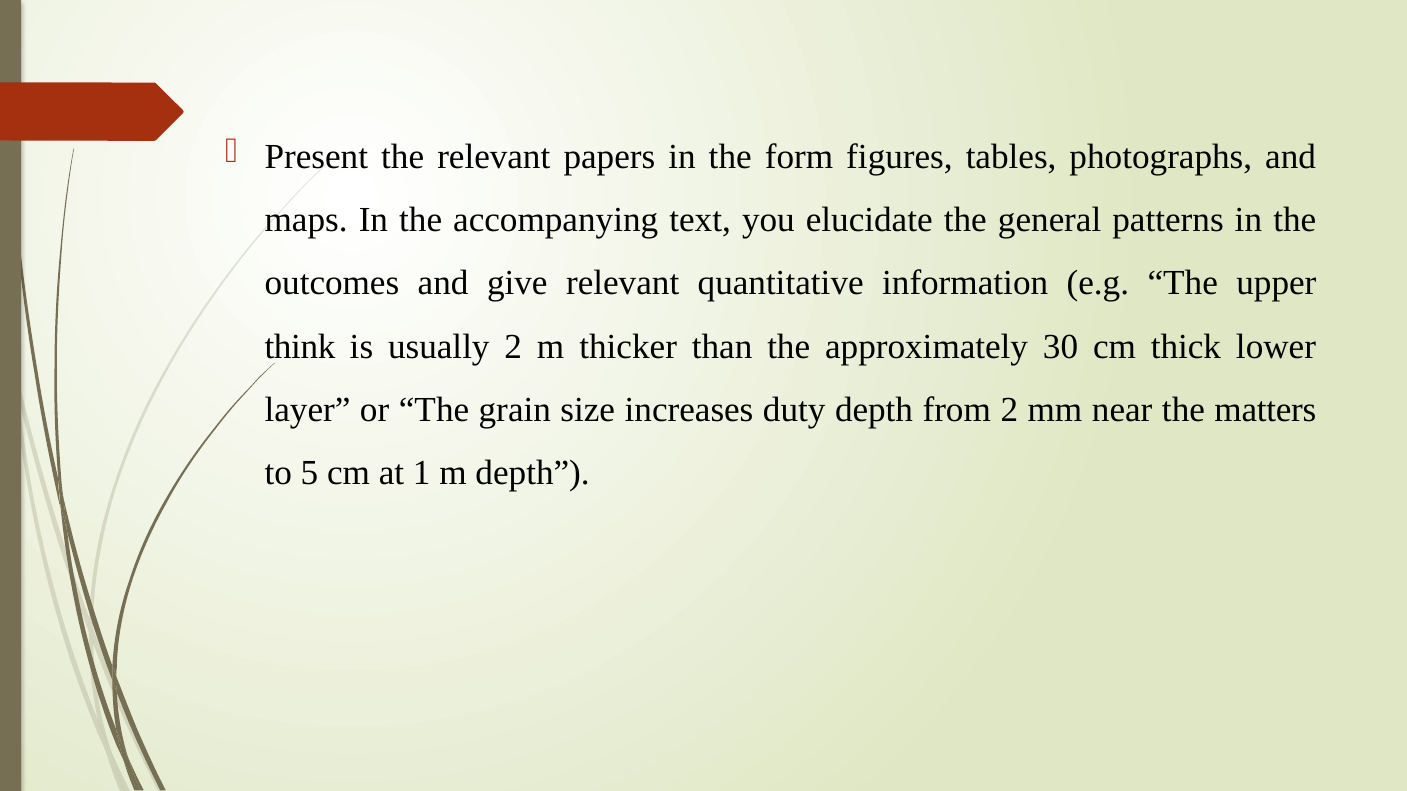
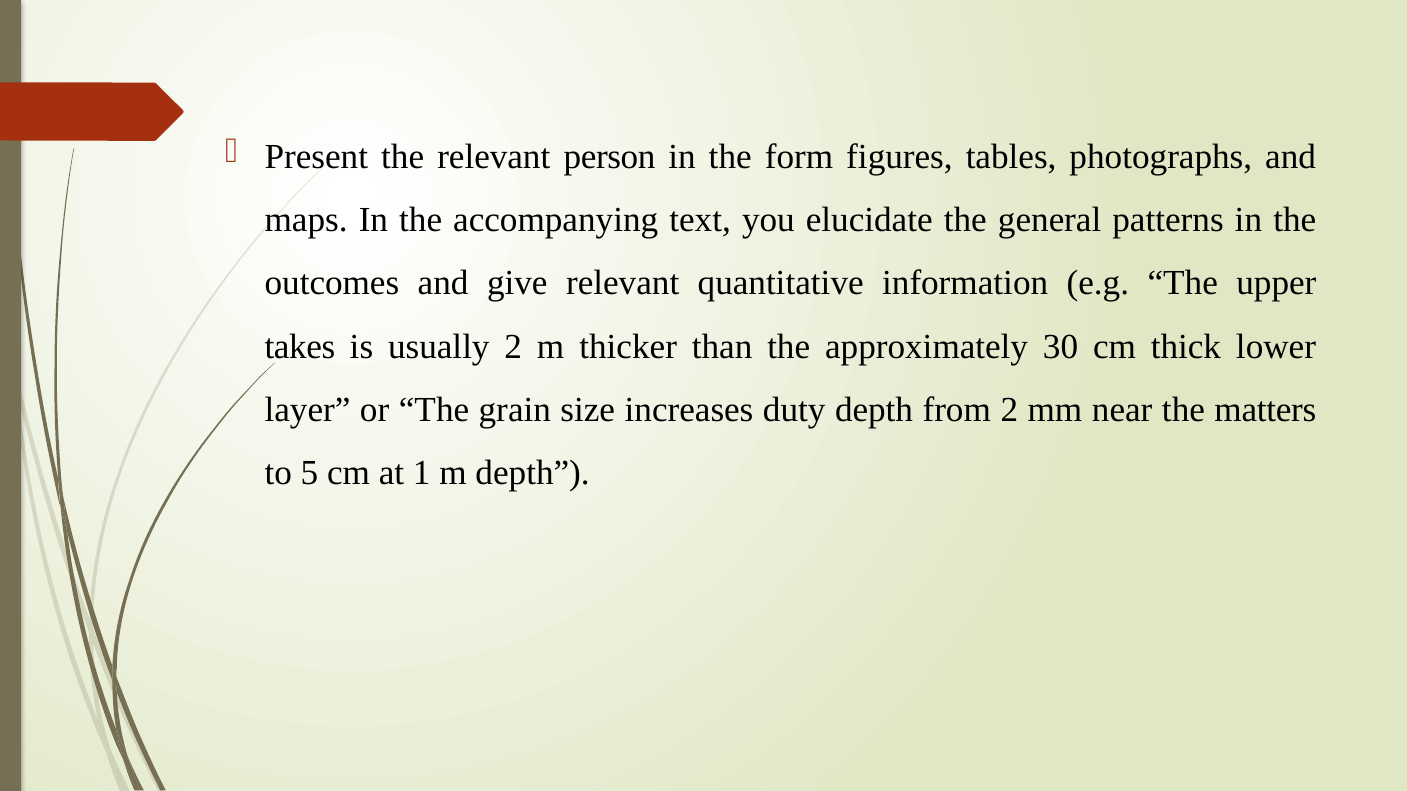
papers: papers -> person
think: think -> takes
